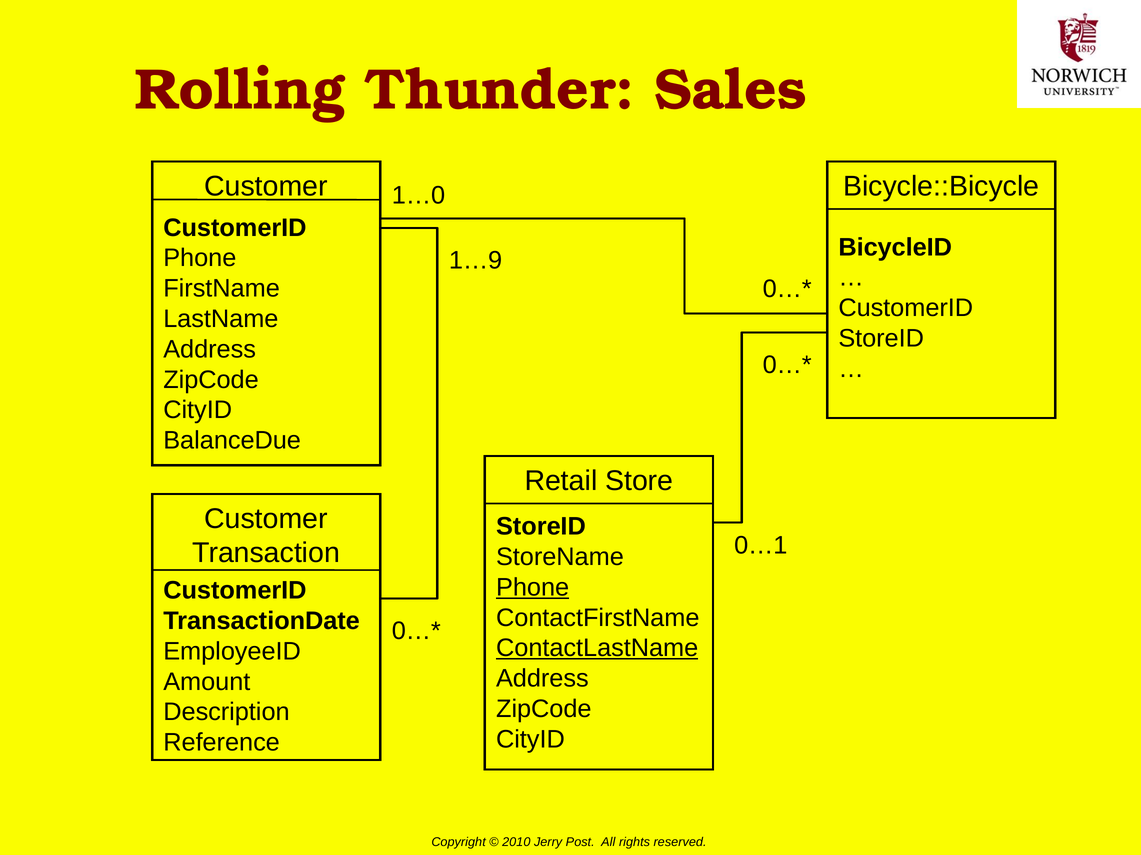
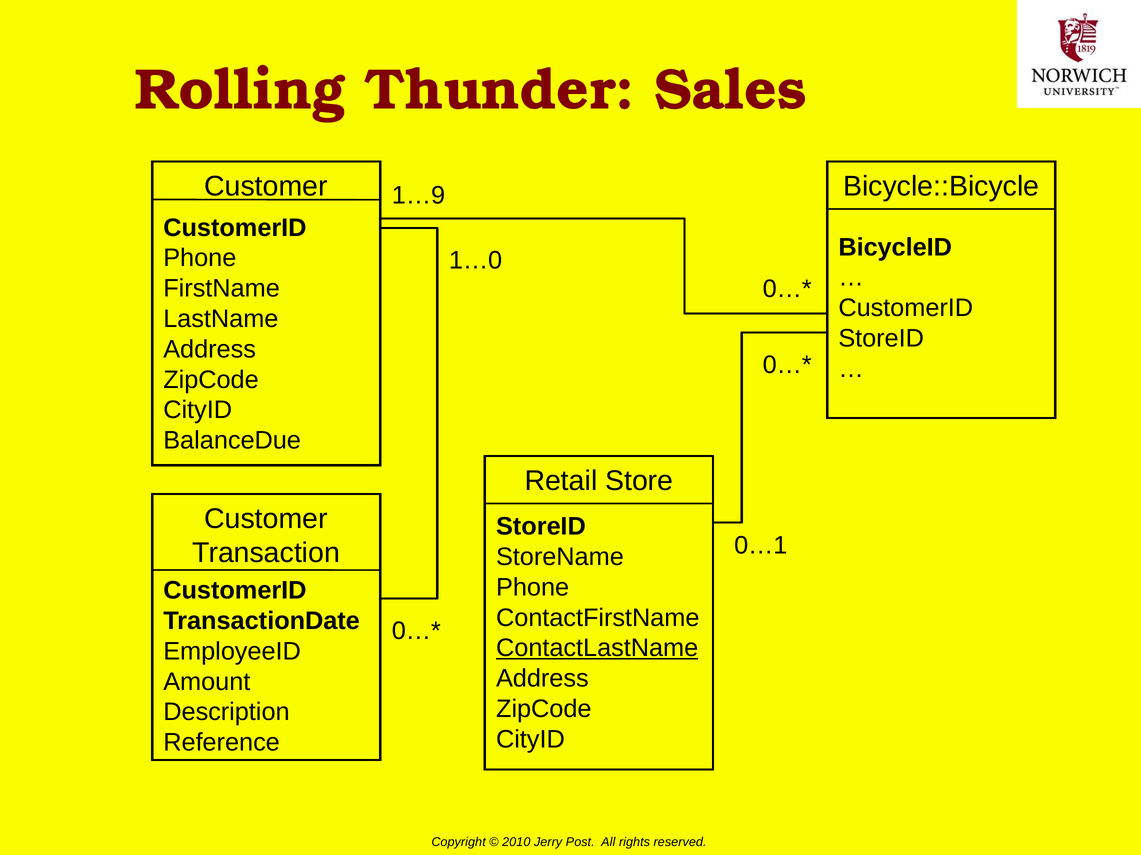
1…0: 1…0 -> 1…9
1…9: 1…9 -> 1…0
Phone at (533, 588) underline: present -> none
